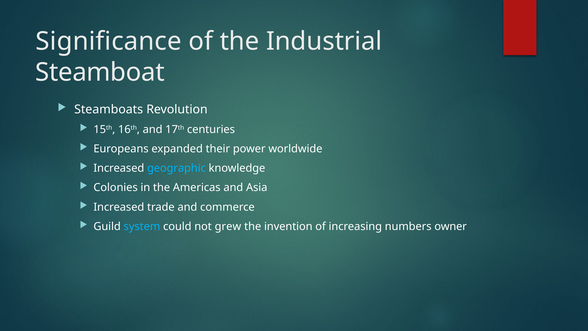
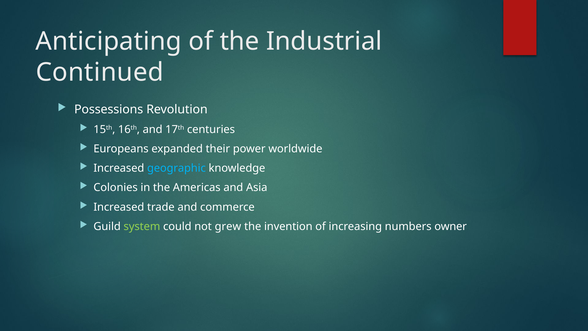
Significance: Significance -> Anticipating
Steamboat: Steamboat -> Continued
Steamboats: Steamboats -> Possessions
system colour: light blue -> light green
